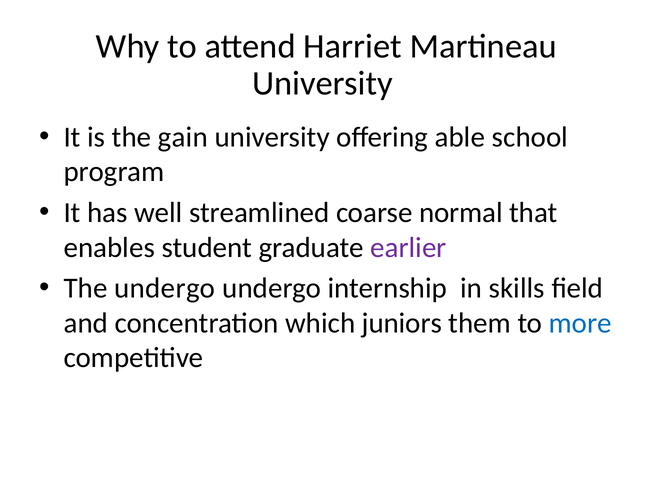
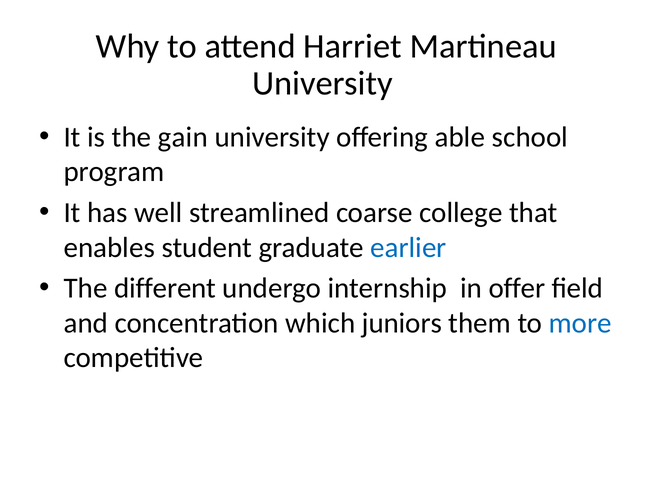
normal: normal -> college
earlier colour: purple -> blue
The undergo: undergo -> different
skills: skills -> offer
